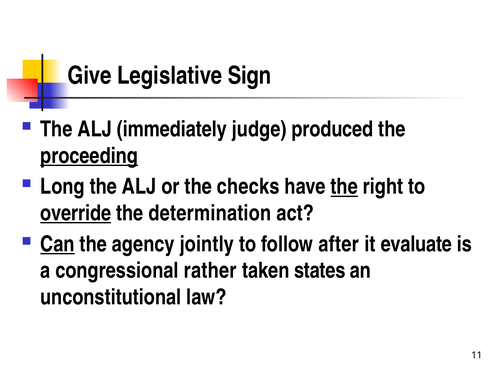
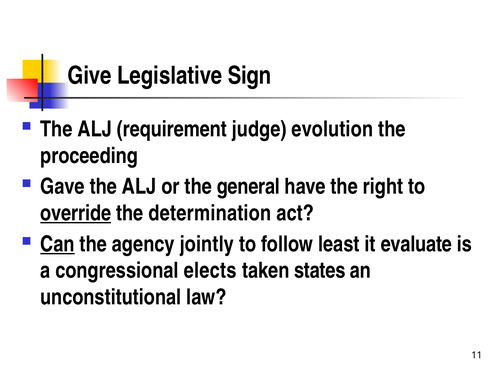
immediately: immediately -> requirement
produced: produced -> evolution
proceeding underline: present -> none
Long: Long -> Gave
checks: checks -> general
the at (344, 187) underline: present -> none
after: after -> least
rather: rather -> elects
